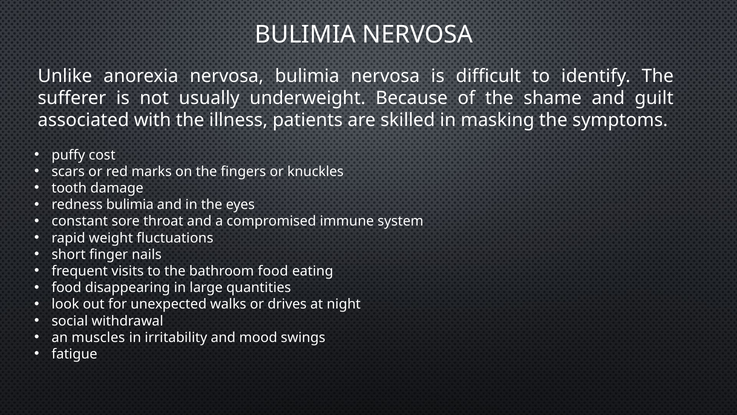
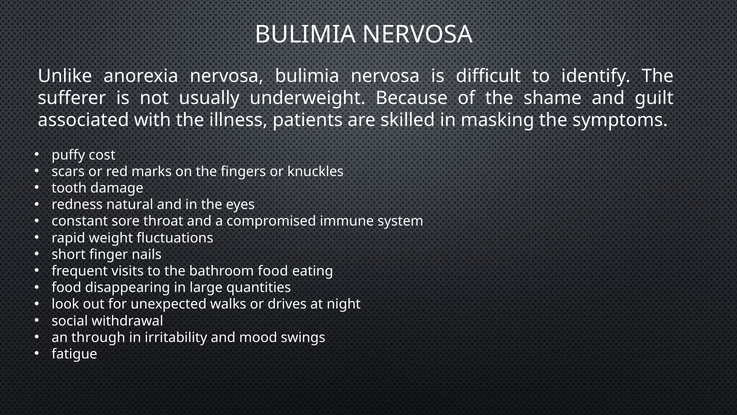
redness bulimia: bulimia -> natural
muscles: muscles -> through
